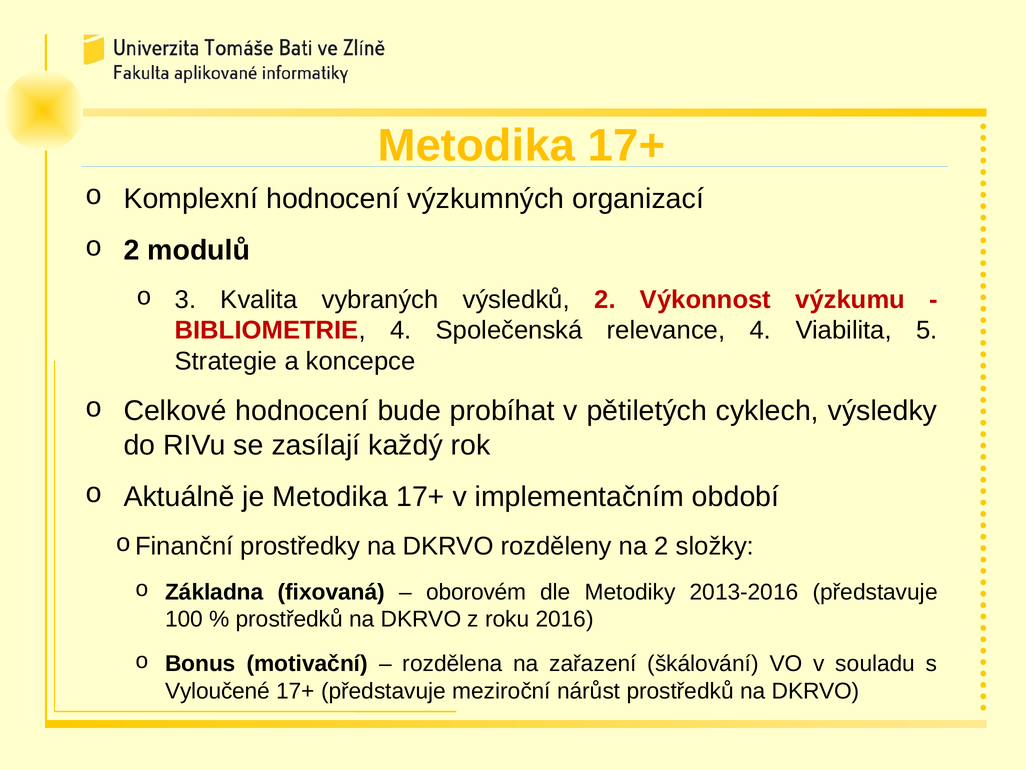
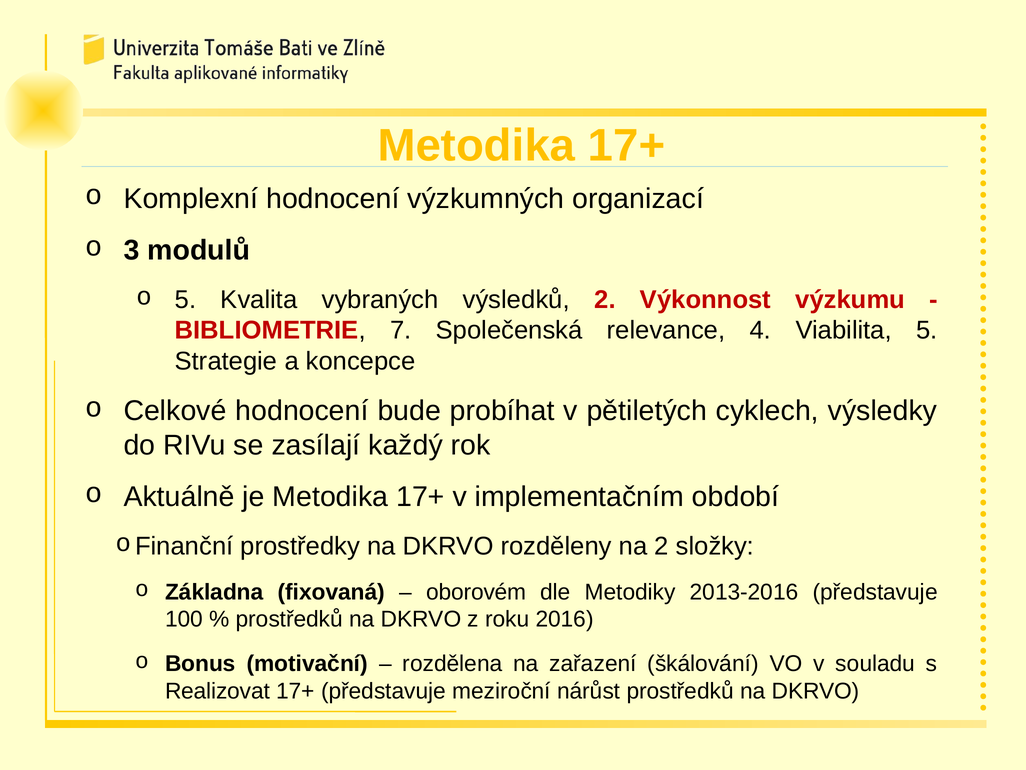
2 at (131, 250): 2 -> 3
3 at (186, 299): 3 -> 5
BIBLIOMETRIE 4: 4 -> 7
Vyloučené: Vyloučené -> Realizovat
